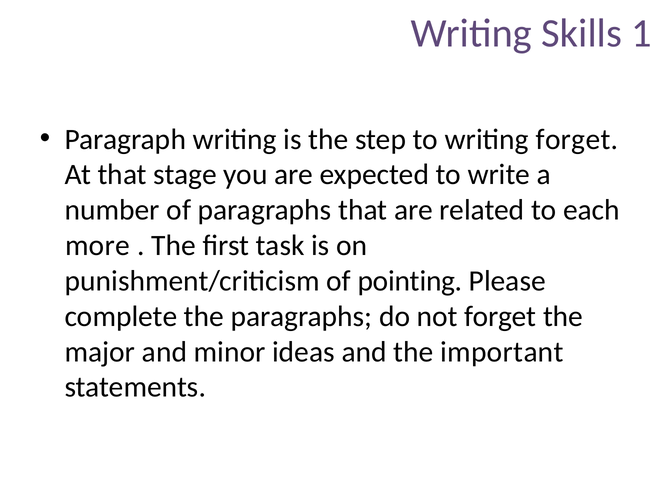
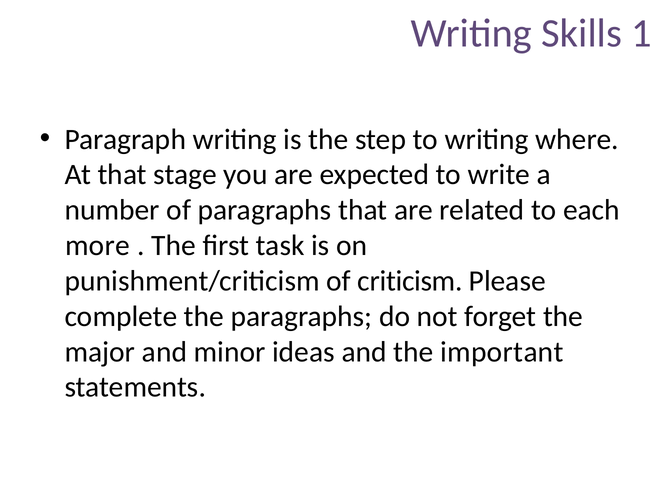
writing forget: forget -> where
pointing: pointing -> criticism
